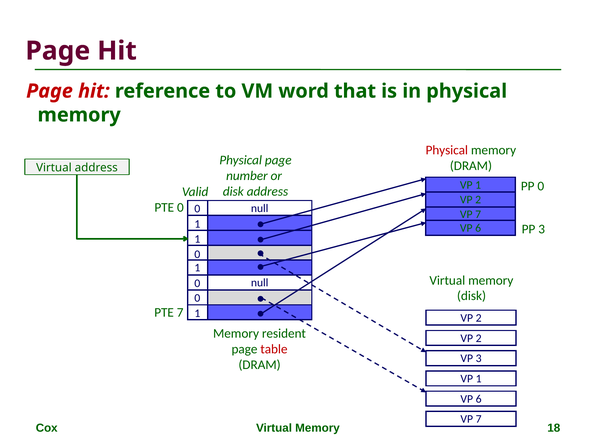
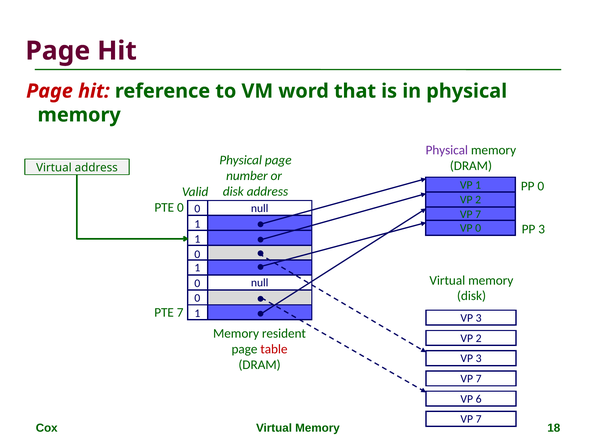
Physical at (447, 150) colour: red -> purple
6 at (478, 228): 6 -> 0
2 at (479, 318): 2 -> 3
1 at (479, 379): 1 -> 7
